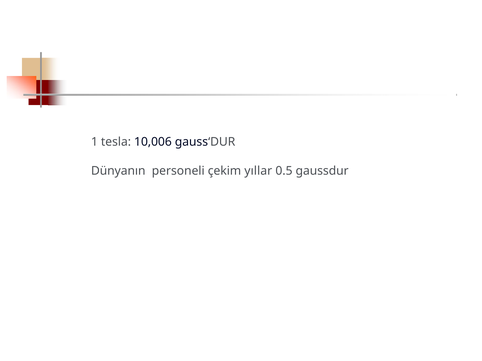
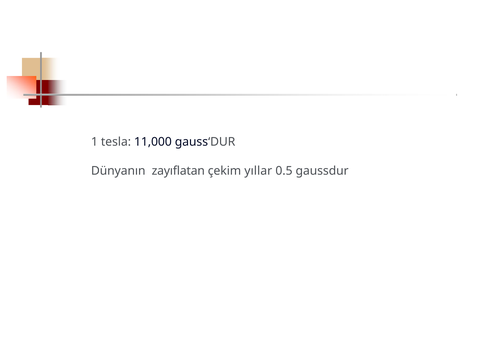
10,006: 10,006 -> 11,000
personeli: personeli -> zayıflatan
